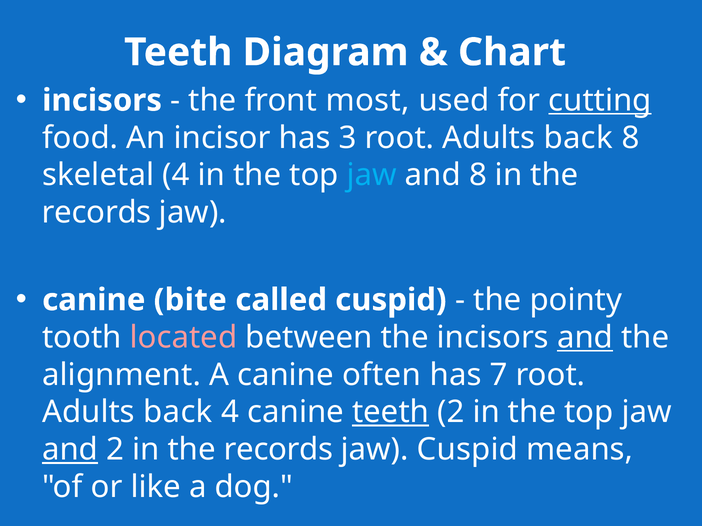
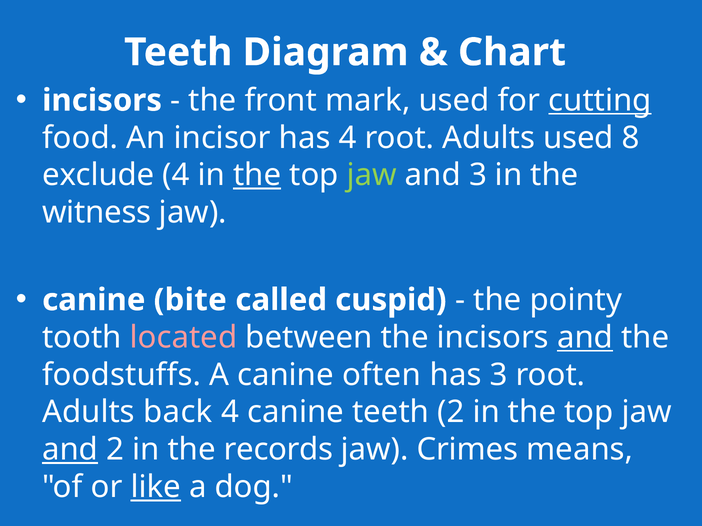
most: most -> mark
has 3: 3 -> 4
back at (578, 138): back -> used
skeletal: skeletal -> exclude
the at (257, 175) underline: none -> present
jaw at (372, 175) colour: light blue -> light green
and 8: 8 -> 3
records at (97, 213): records -> witness
alignment: alignment -> foodstuffs
has 7: 7 -> 3
teeth at (391, 413) underline: present -> none
jaw Cuspid: Cuspid -> Crimes
like underline: none -> present
